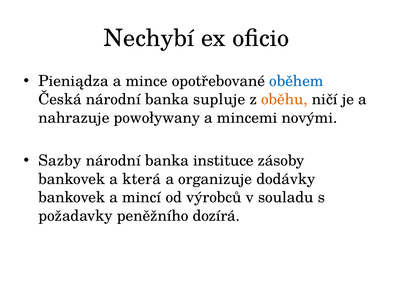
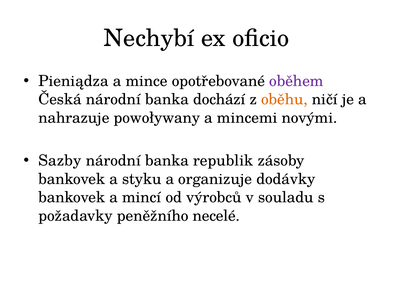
oběhem colour: blue -> purple
supluje: supluje -> dochází
instituce: instituce -> republik
která: která -> styku
dozírá: dozírá -> necelé
